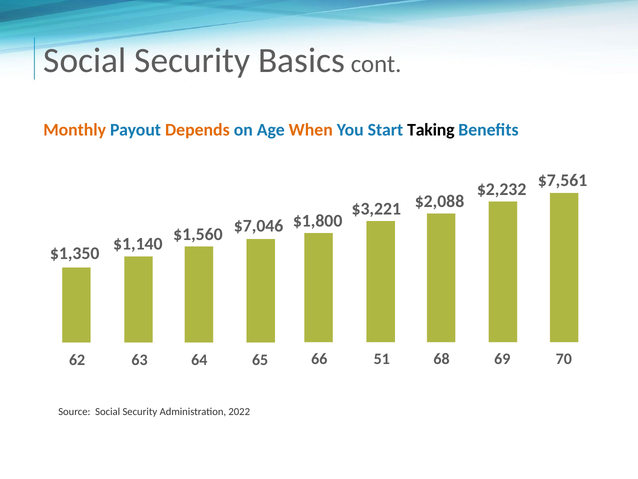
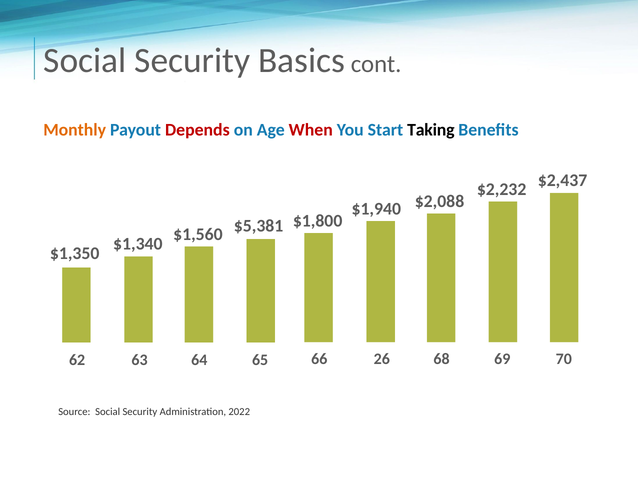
Depends colour: orange -> red
When colour: orange -> red
$7,561: $7,561 -> $2,437
$3,221: $3,221 -> $1,940
$7,046: $7,046 -> $5,381
$1,140: $1,140 -> $1,340
51: 51 -> 26
